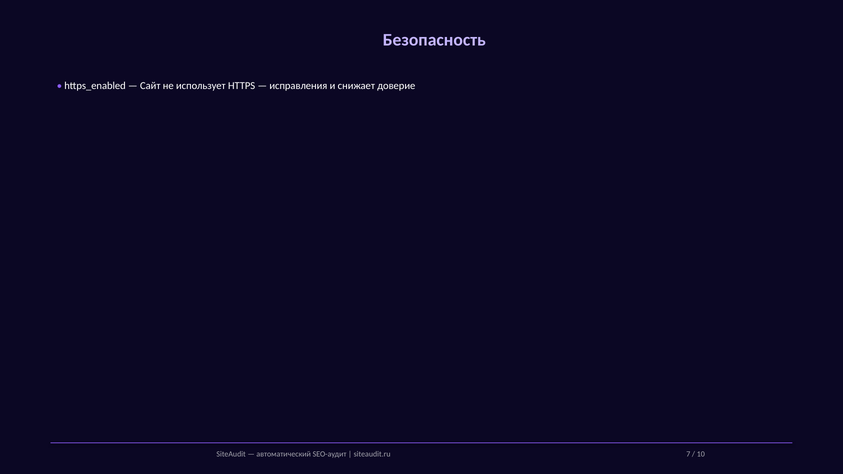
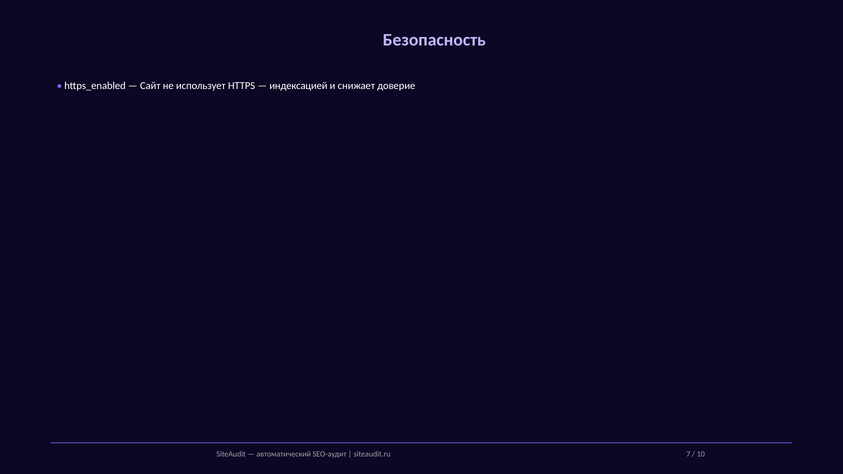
исправления: исправления -> индексацией
